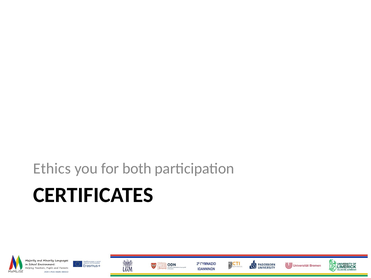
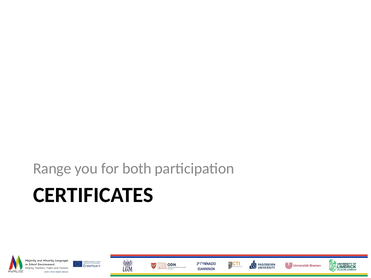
Ethics: Ethics -> Range
